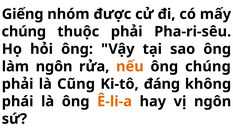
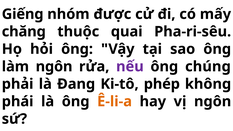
chúng at (24, 32): chúng -> chăng
thuộc phải: phải -> quai
nếu colour: orange -> purple
Cũng: Cũng -> Đang
đáng: đáng -> phép
